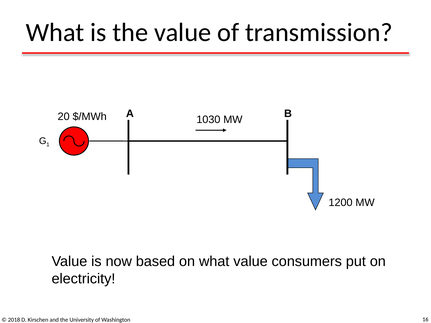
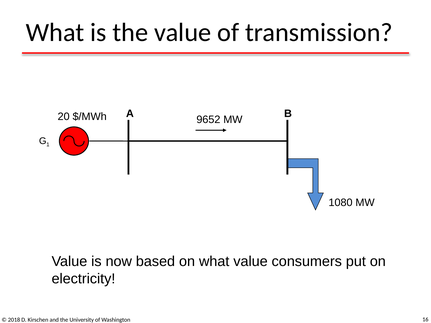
1030: 1030 -> 9652
1200: 1200 -> 1080
